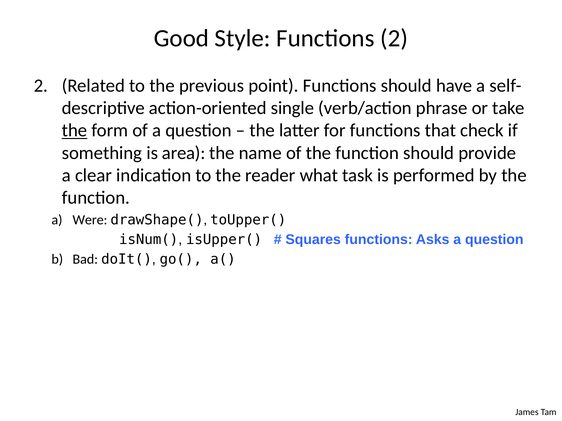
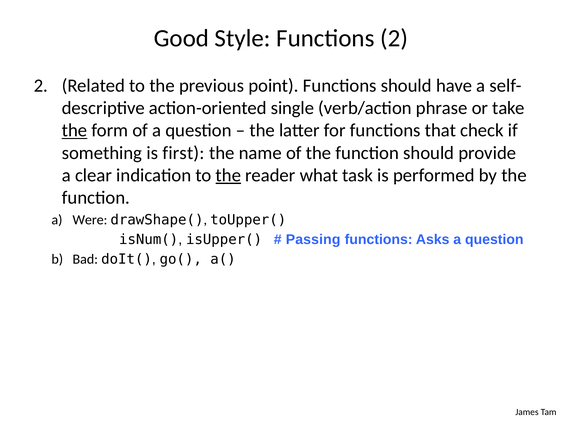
area: area -> first
the at (228, 176) underline: none -> present
Squares: Squares -> Passing
